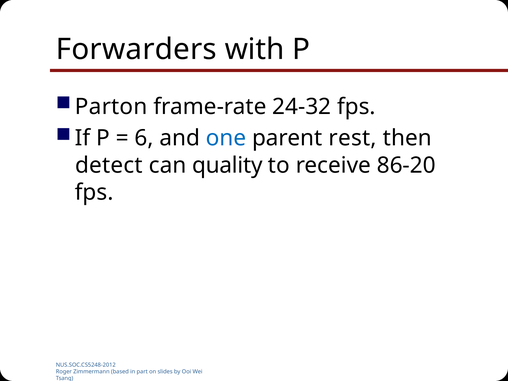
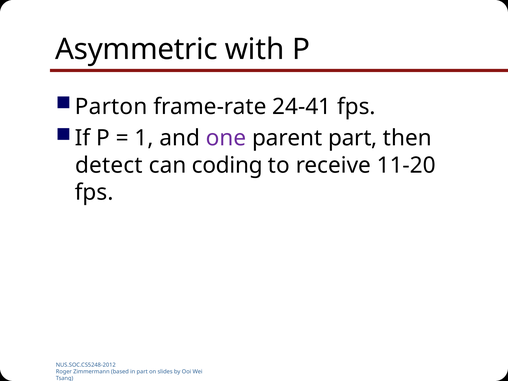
Forwarders: Forwarders -> Asymmetric
24-32: 24-32 -> 24-41
6: 6 -> 1
one colour: blue -> purple
parent rest: rest -> part
quality: quality -> coding
86-20: 86-20 -> 11-20
